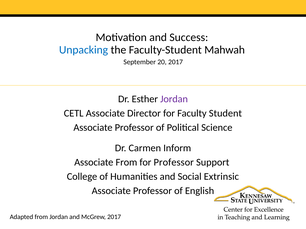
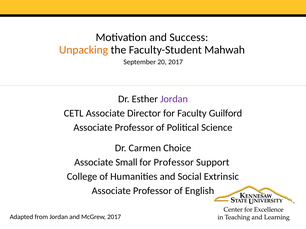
Unpacking colour: blue -> orange
Student: Student -> Guilford
Inform: Inform -> Choice
Associate From: From -> Small
